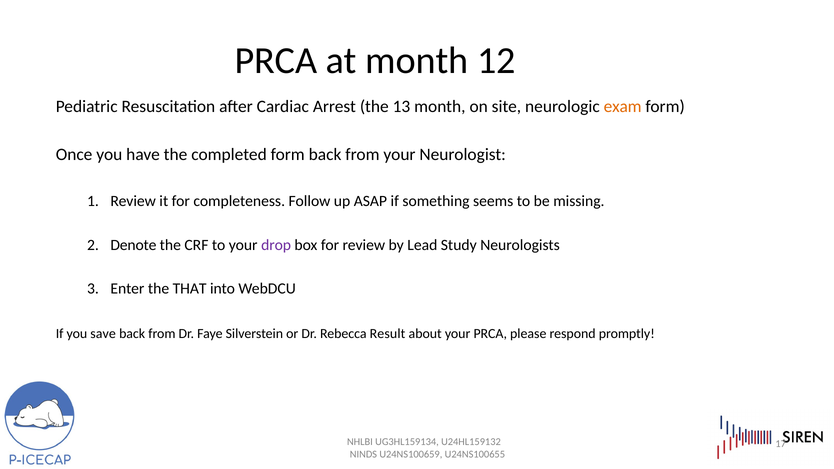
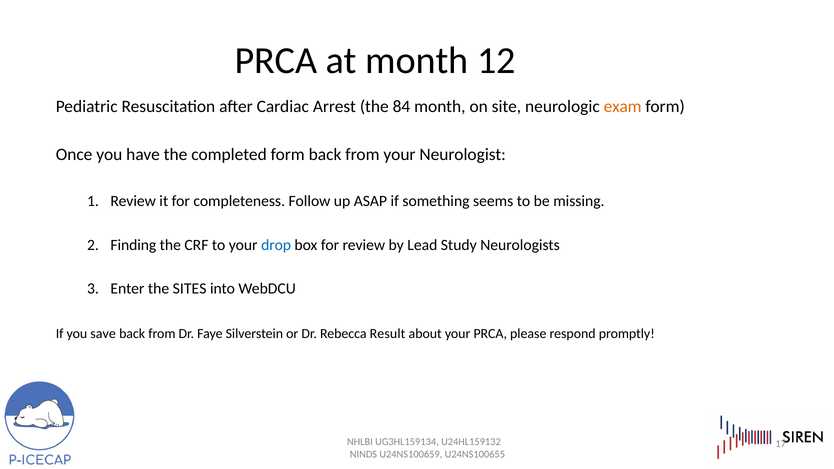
13: 13 -> 84
Denote: Denote -> Finding
drop colour: purple -> blue
THAT: THAT -> SITES
